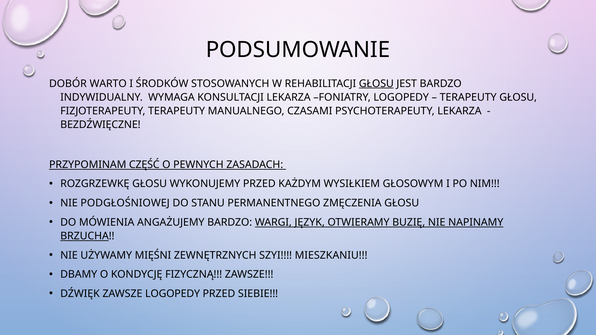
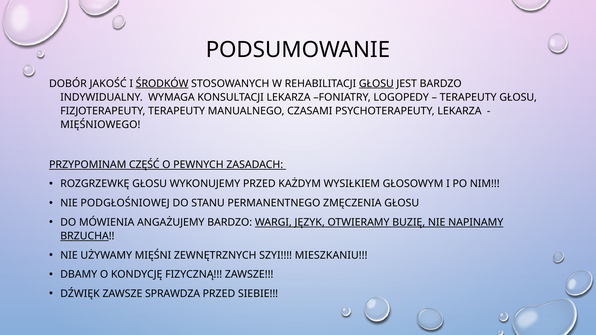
WARTO: WARTO -> JAKOŚĆ
ŚRODKÓW underline: none -> present
BEZDŹWIĘCZNE: BEZDŹWIĘCZNE -> MIĘŚNIOWEGO
ZAWSZE LOGOPEDY: LOGOPEDY -> SPRAWDZA
